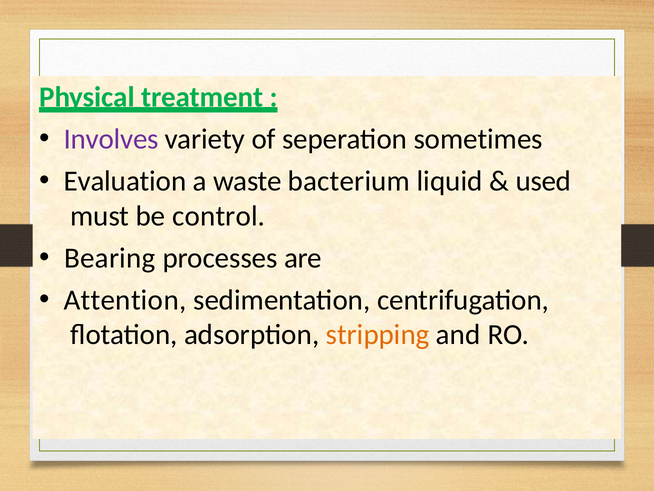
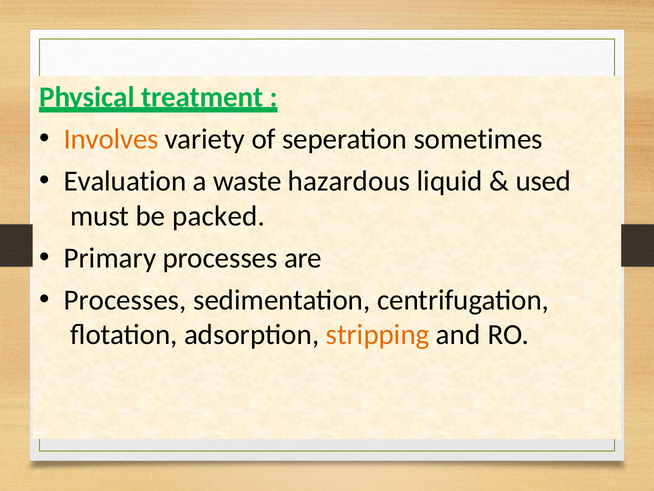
Involves colour: purple -> orange
bacterium: bacterium -> hazardous
control: control -> packed
Bearing: Bearing -> Primary
Attention at (125, 300): Attention -> Processes
